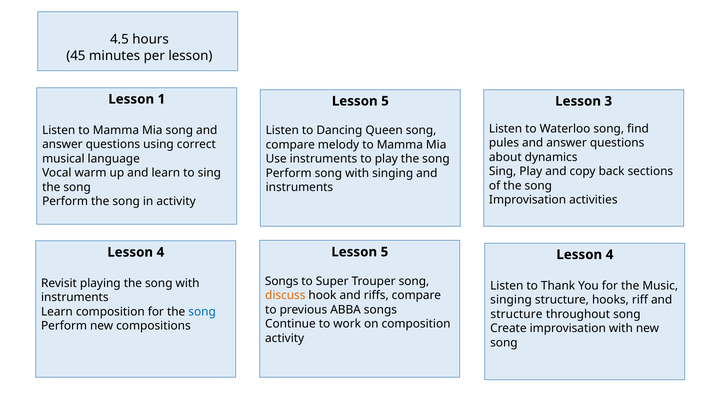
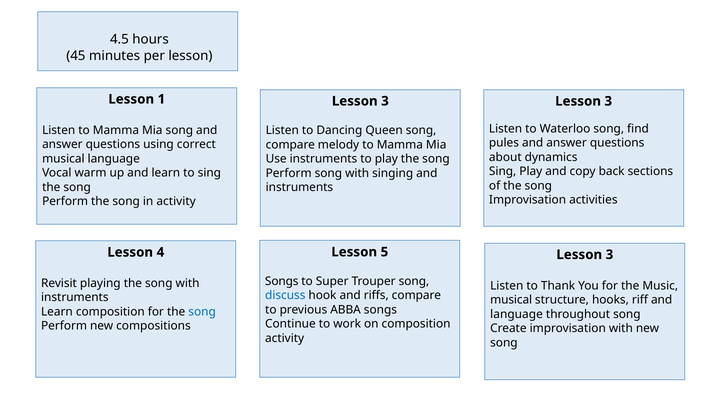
5 at (385, 101): 5 -> 3
4 at (610, 255): 4 -> 3
discuss colour: orange -> blue
singing at (511, 300): singing -> musical
structure at (516, 314): structure -> language
